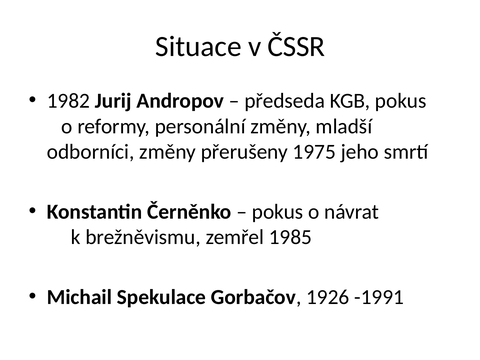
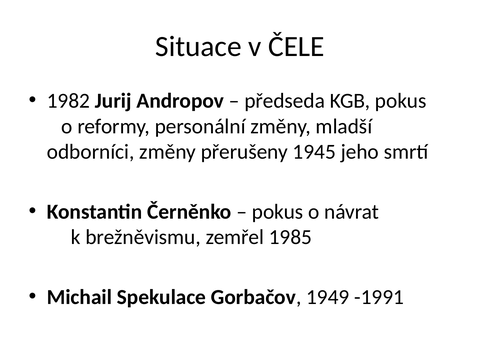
ČSSR: ČSSR -> ČELE
1975: 1975 -> 1945
1926: 1926 -> 1949
